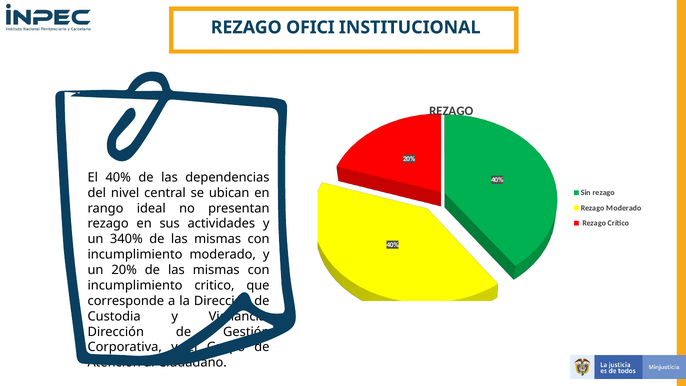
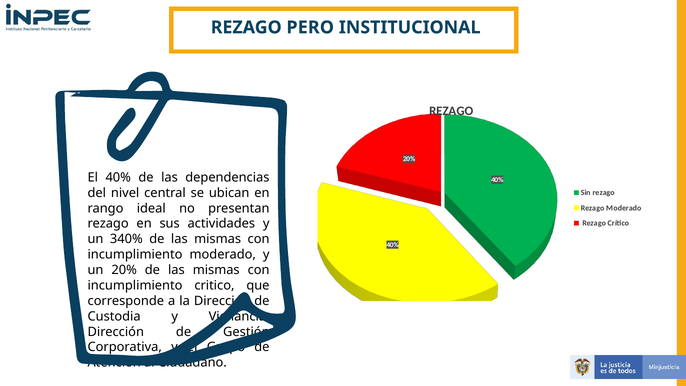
OFICI: OFICI -> PERO
